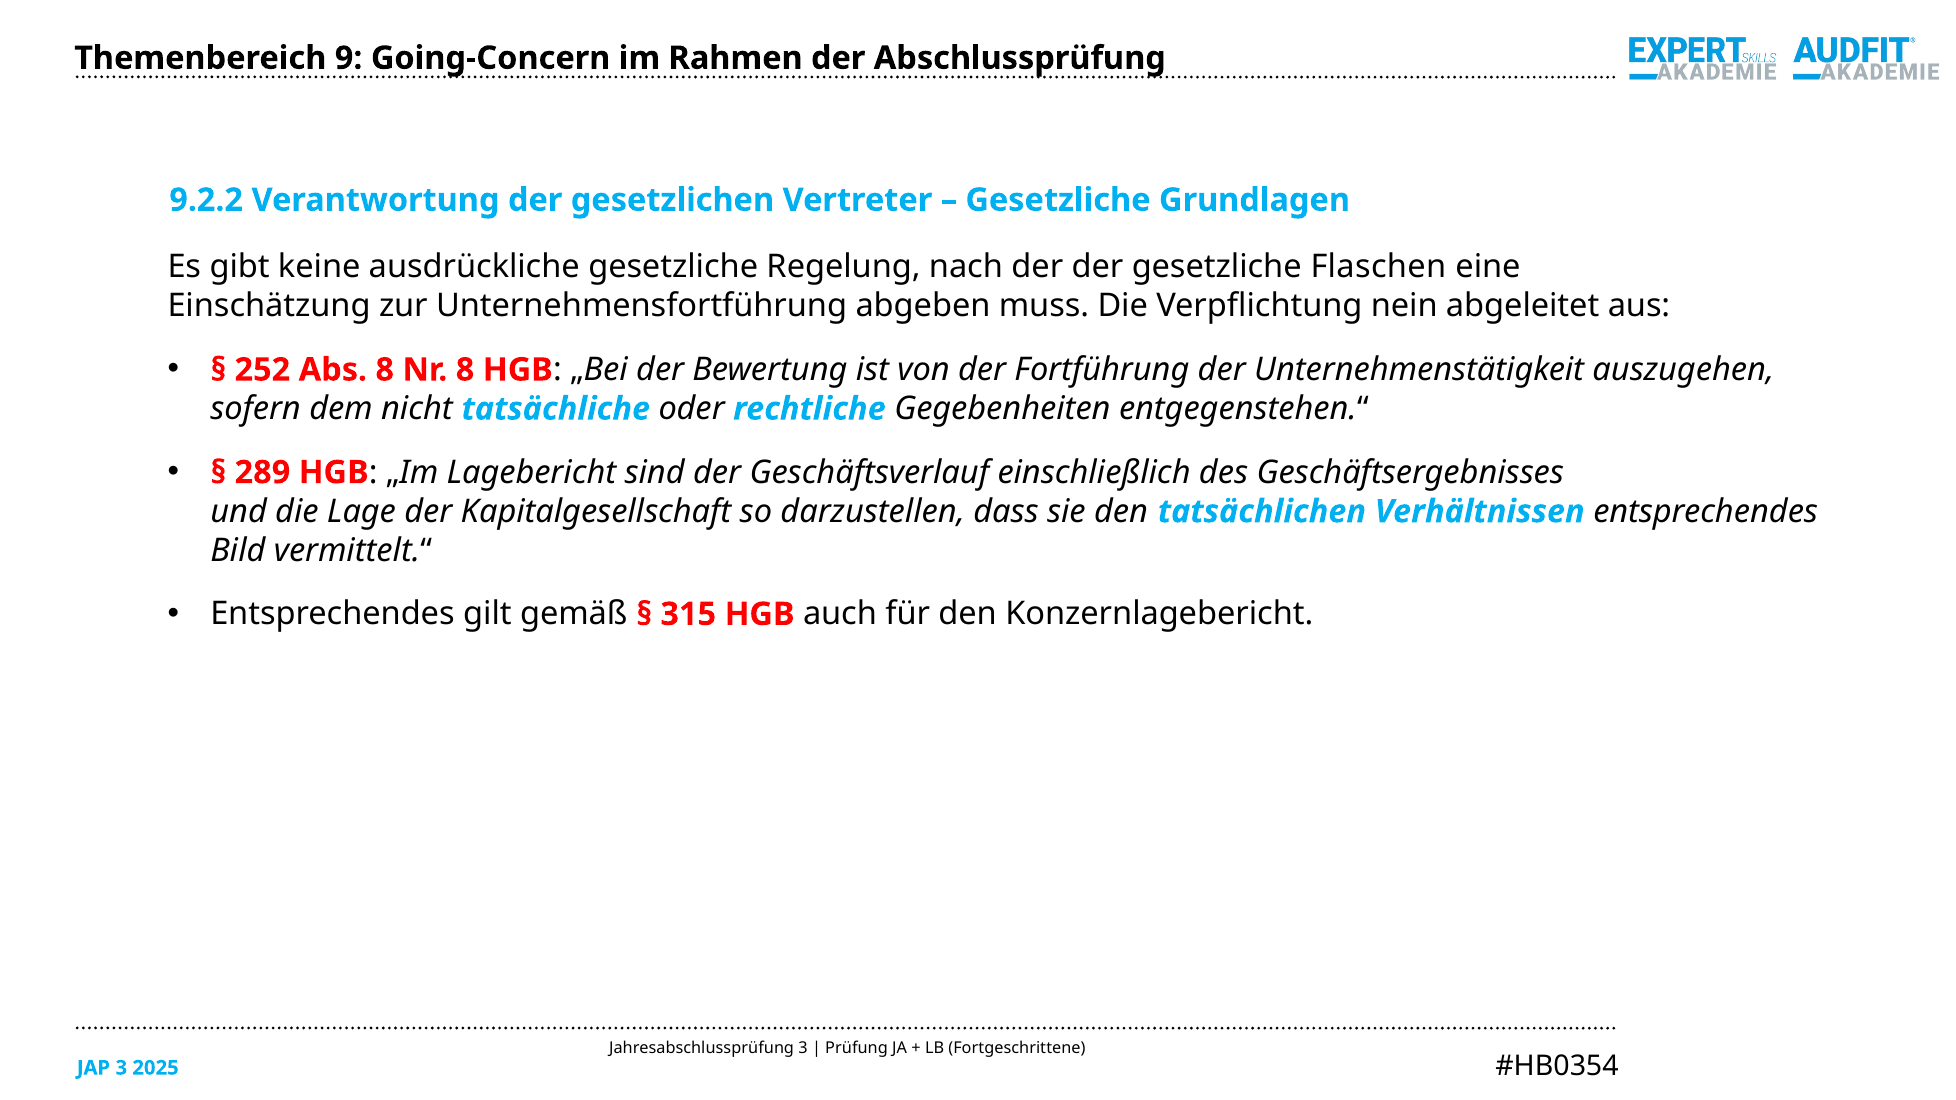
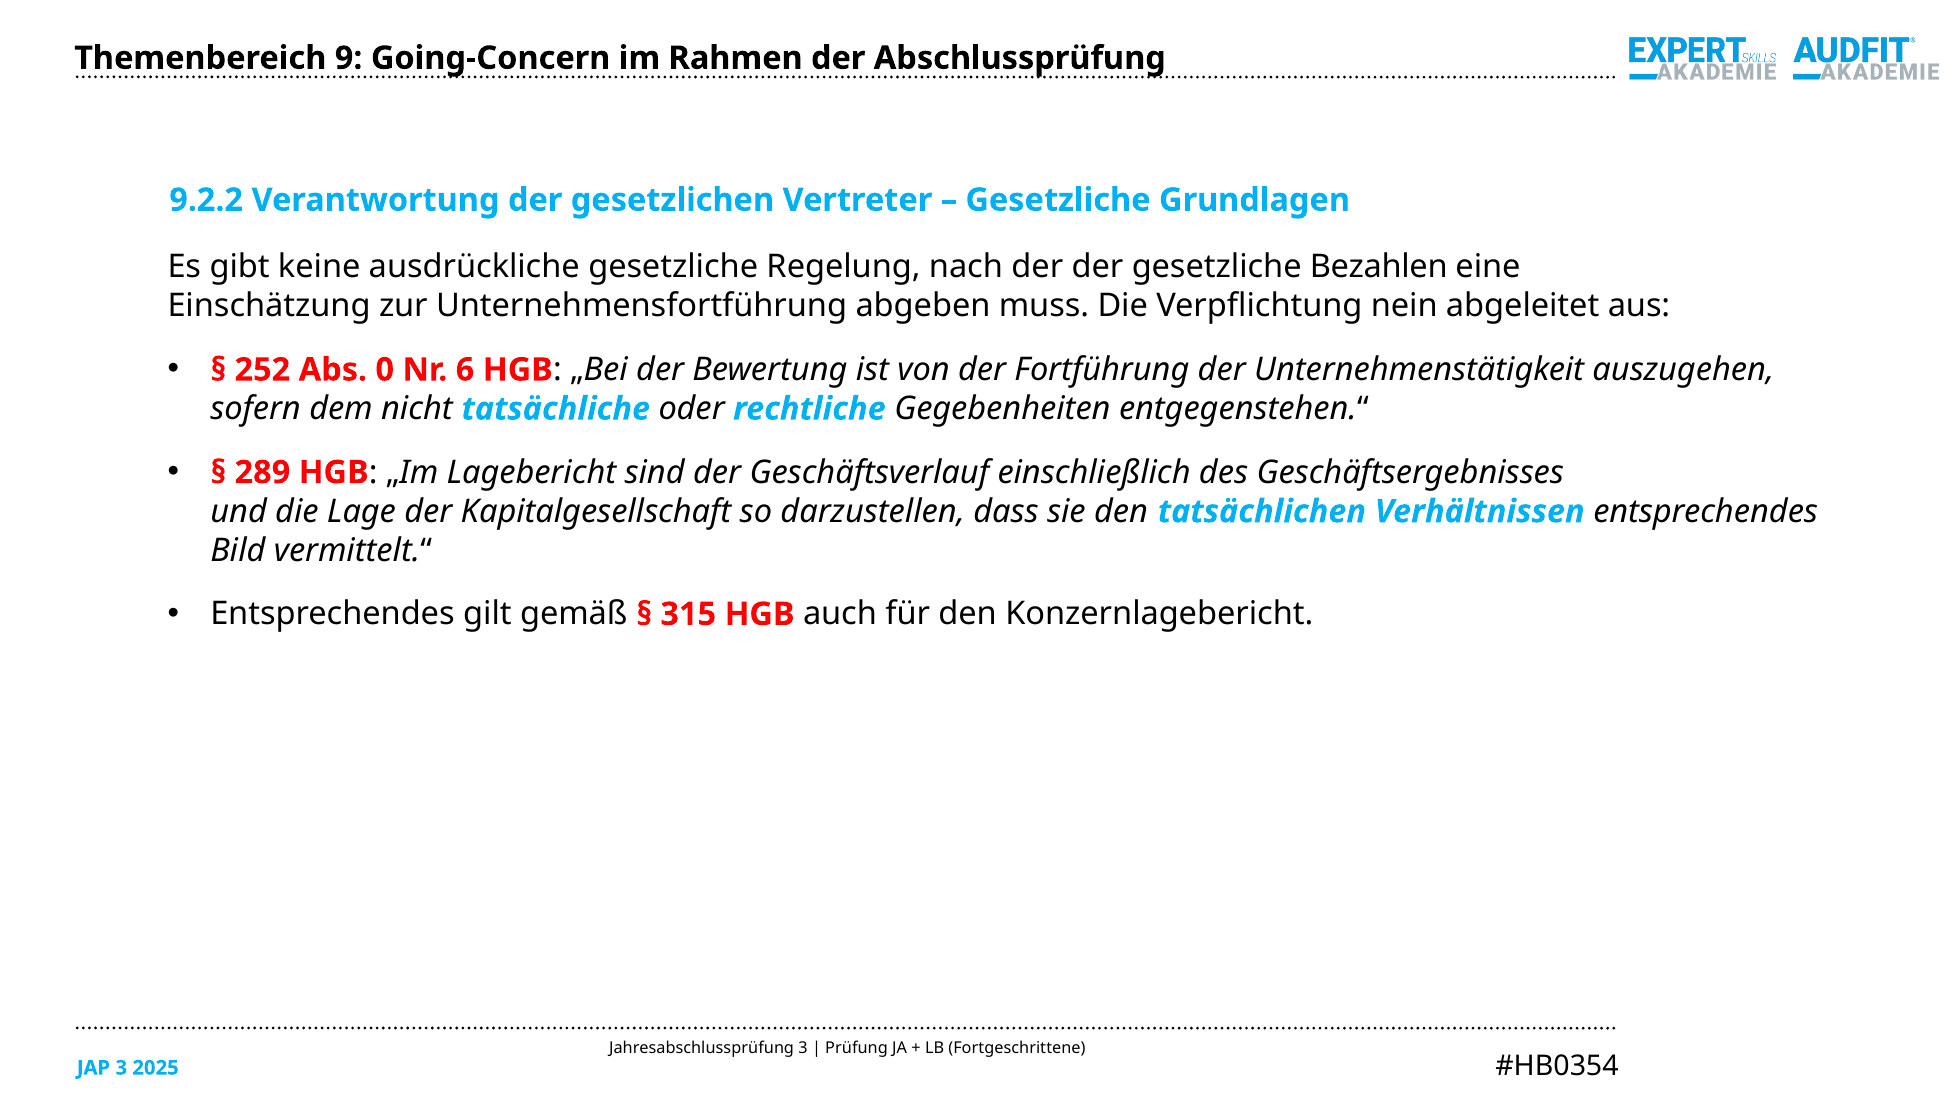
Flaschen: Flaschen -> Bezahlen
Abs 8: 8 -> 0
Nr 8: 8 -> 6
